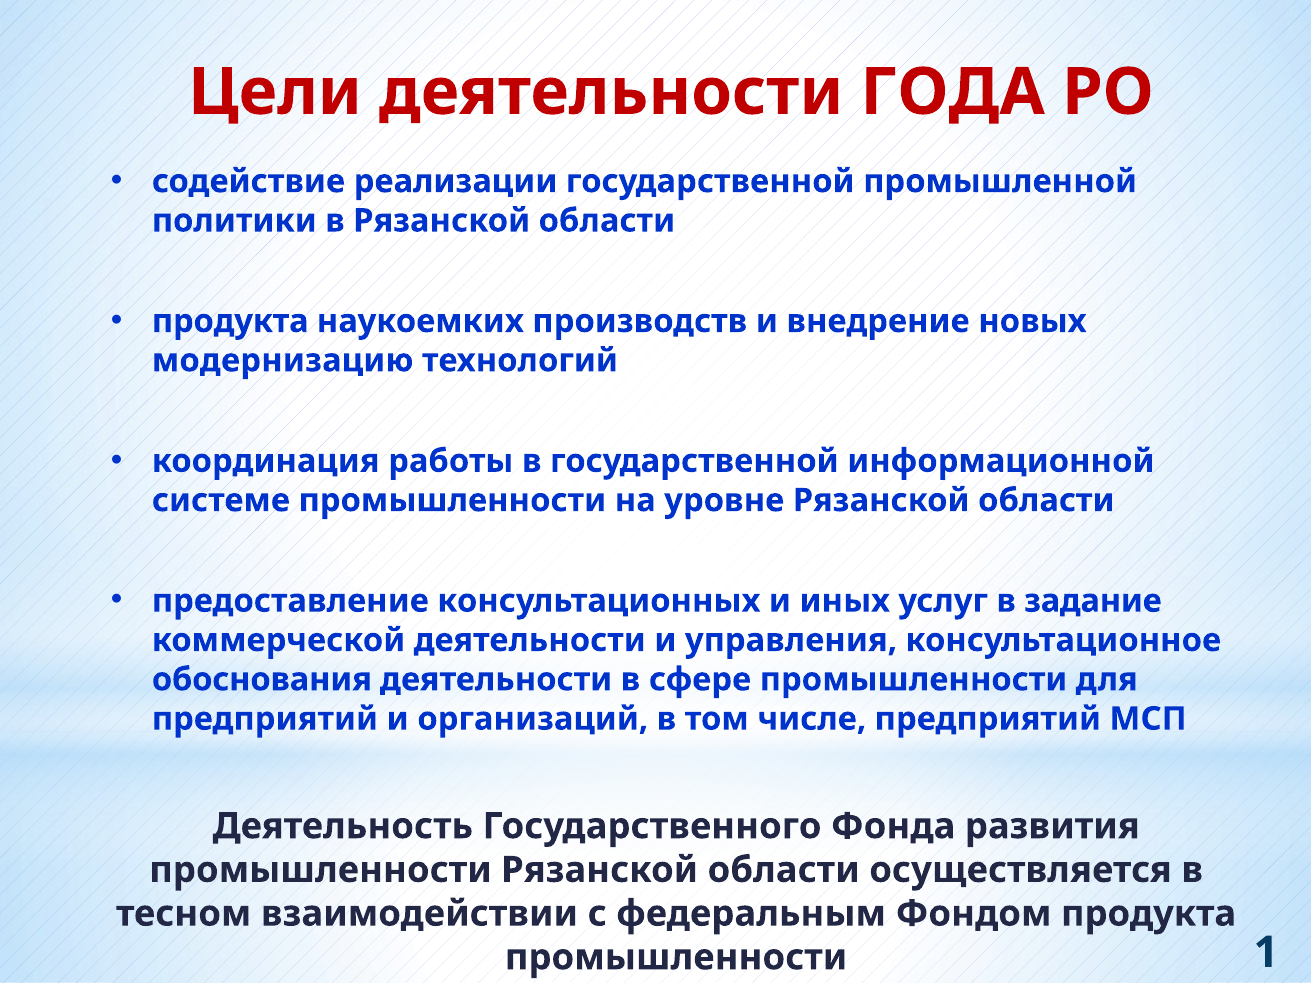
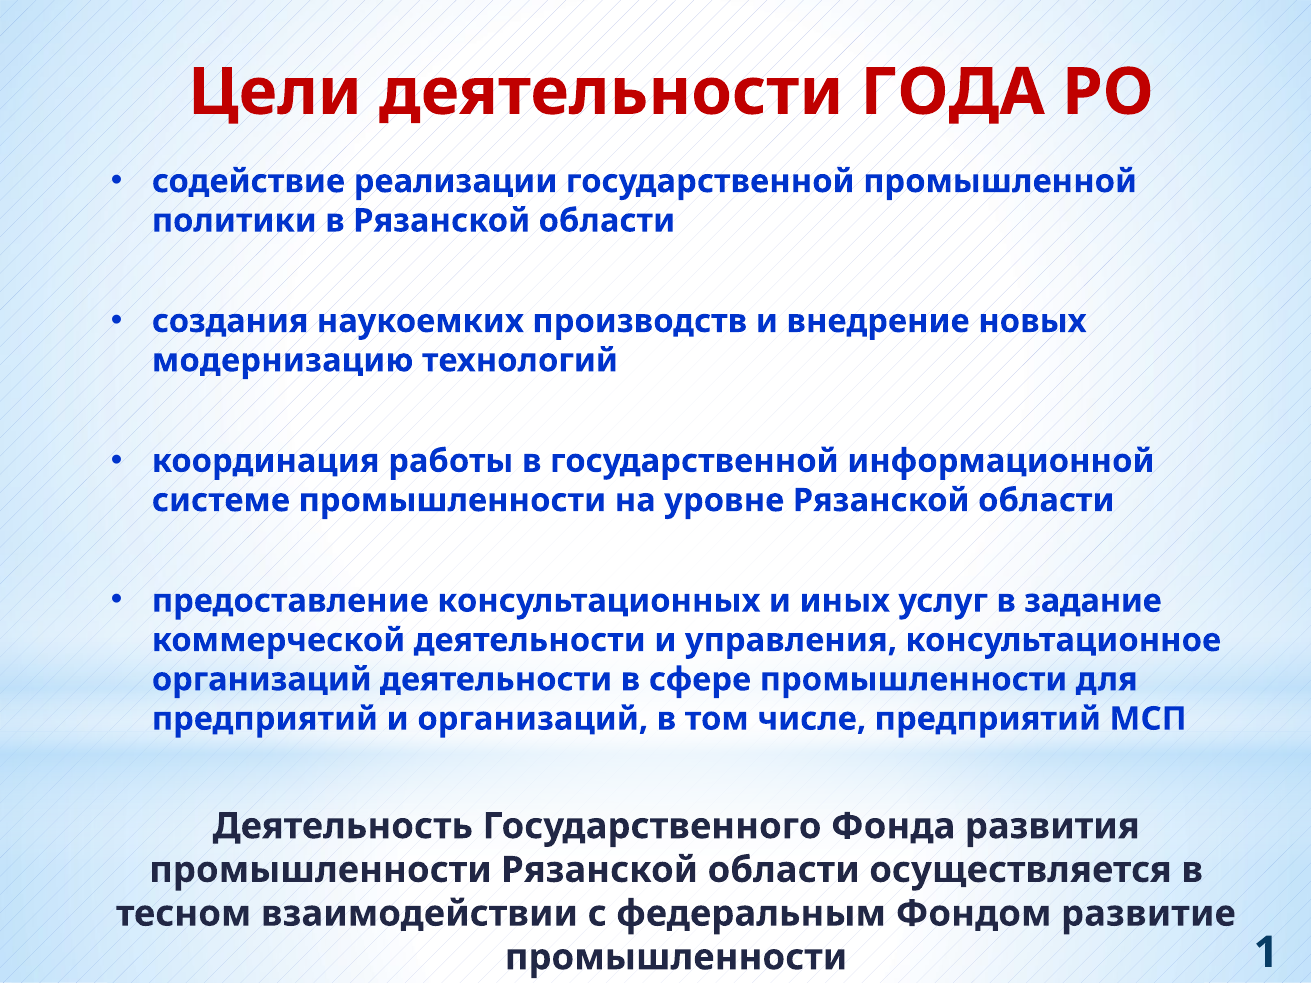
продукта at (230, 321): продукта -> создания
обоснования at (262, 680): обоснования -> организаций
Фондом продукта: продукта -> развитие
